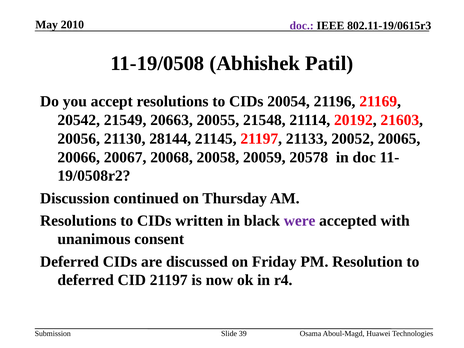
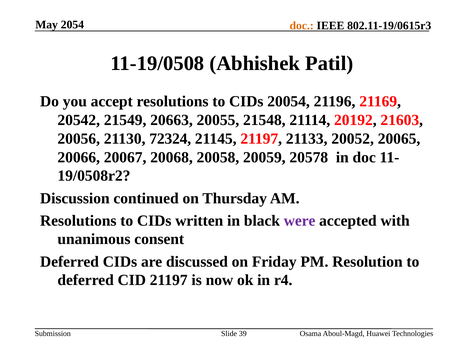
2010: 2010 -> 2054
doc at (302, 26) colour: purple -> orange
28144: 28144 -> 72324
